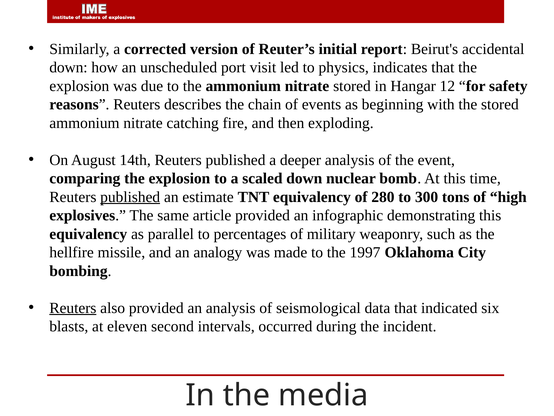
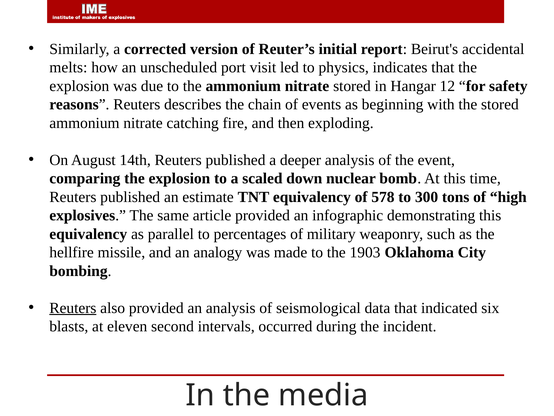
down at (68, 67): down -> melts
published at (130, 197) underline: present -> none
280: 280 -> 578
1997: 1997 -> 1903
